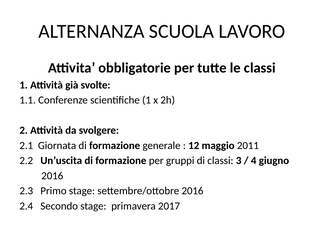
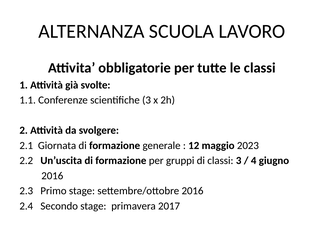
scientifiche 1: 1 -> 3
2011: 2011 -> 2023
